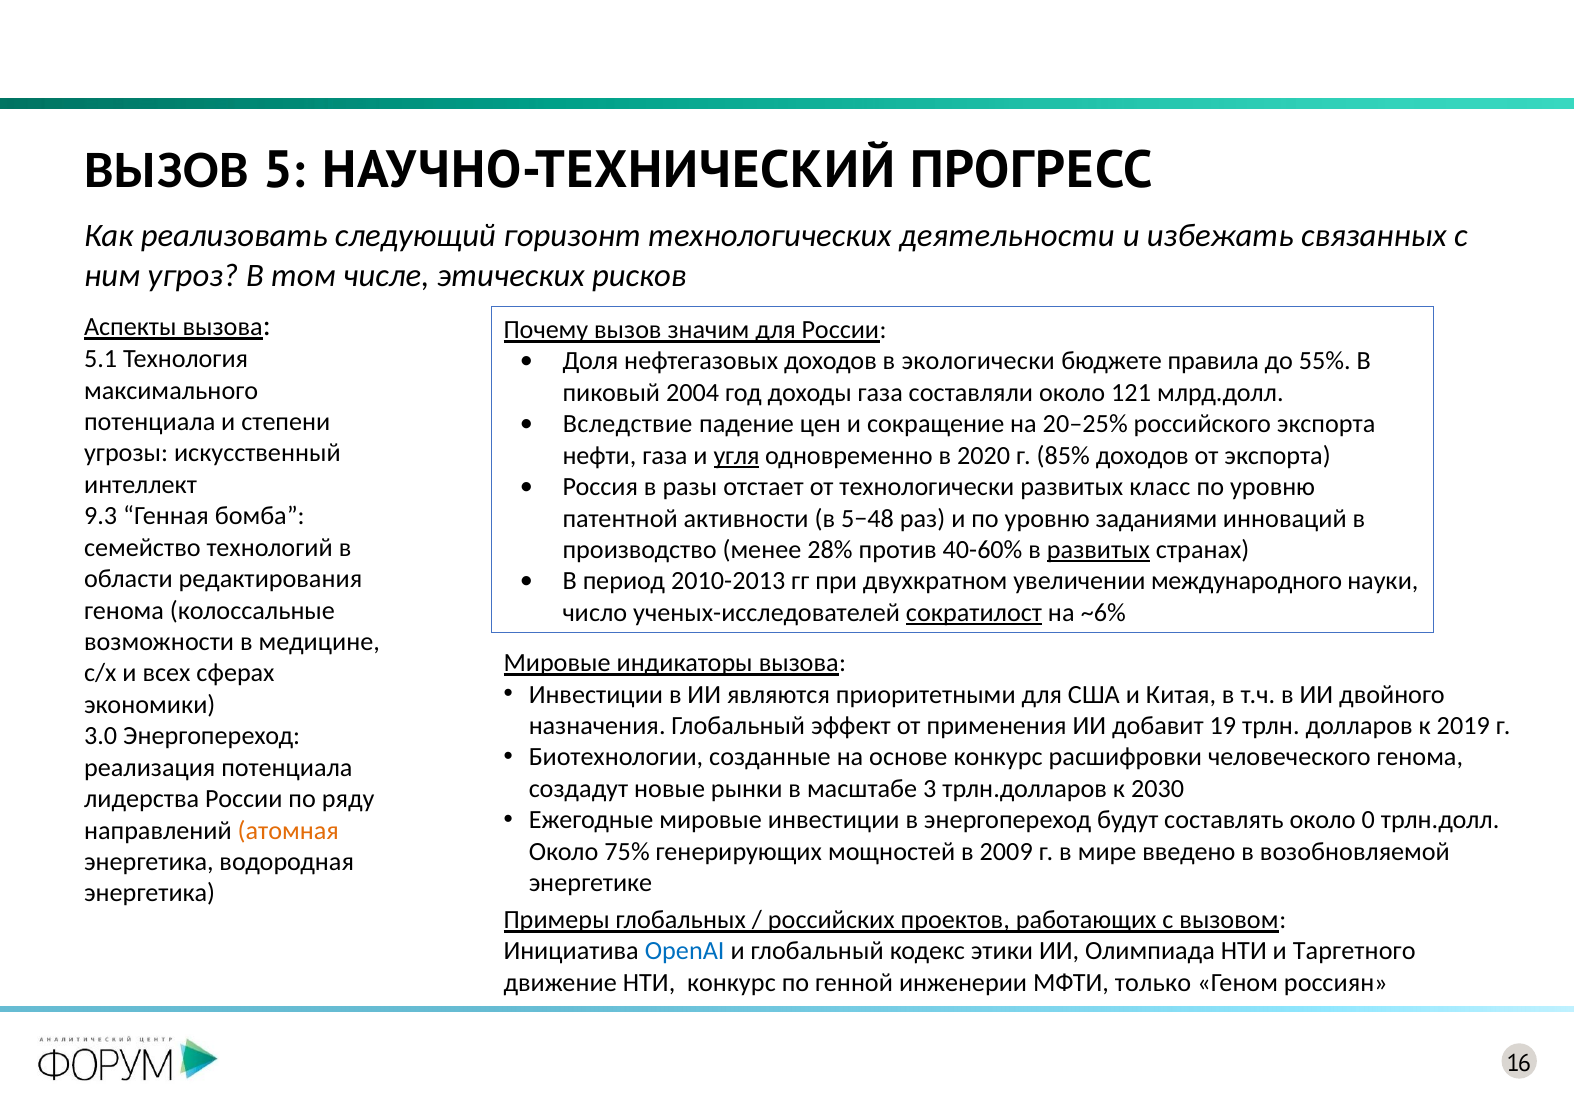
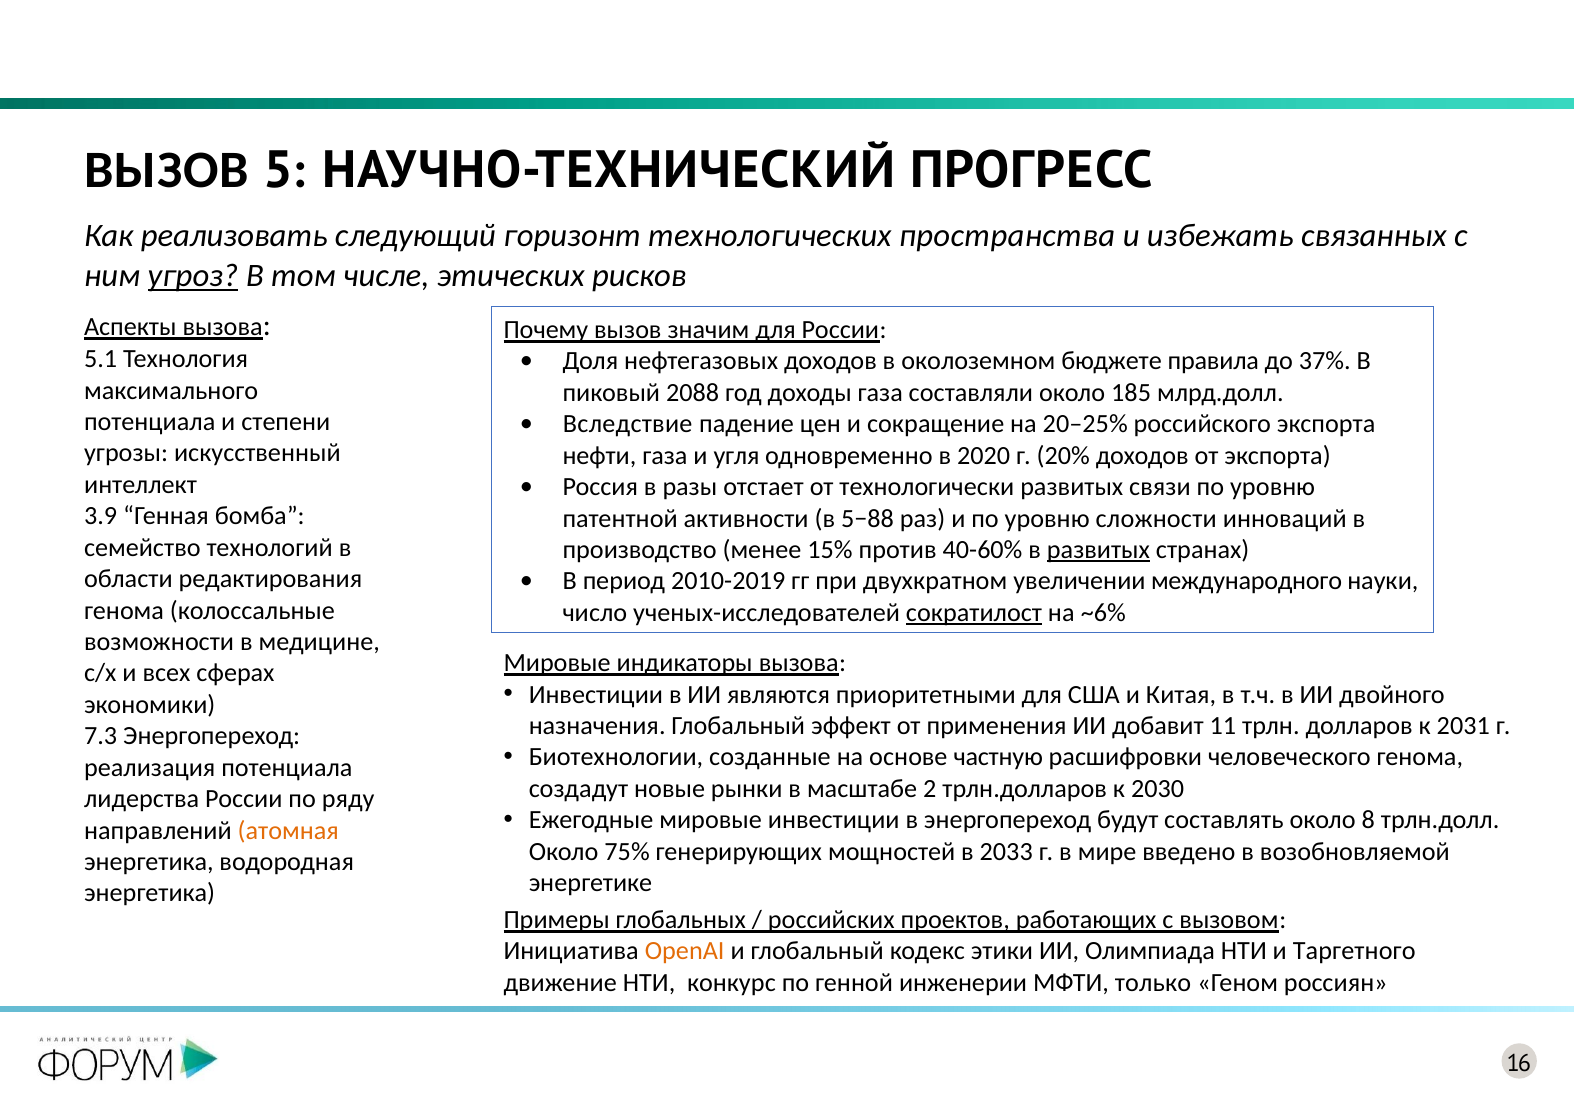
деятельности: деятельности -> пространства
угроз underline: none -> present
экологически: экологически -> околоземном
55%: 55% -> 37%
2004: 2004 -> 2088
121: 121 -> 185
угля underline: present -> none
85%: 85% -> 20%
класс: класс -> связи
9.3: 9.3 -> 3.9
5−48: 5−48 -> 5−88
заданиями: заданиями -> сложности
28%: 28% -> 15%
2010-2013: 2010-2013 -> 2010-2019
19: 19 -> 11
2019: 2019 -> 2031
3.0: 3.0 -> 7.3
основе конкурс: конкурс -> частную
3: 3 -> 2
0: 0 -> 8
2009: 2009 -> 2033
OpenAI colour: blue -> orange
